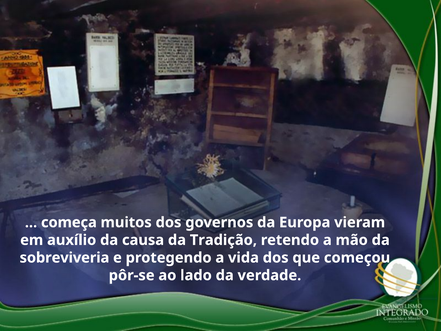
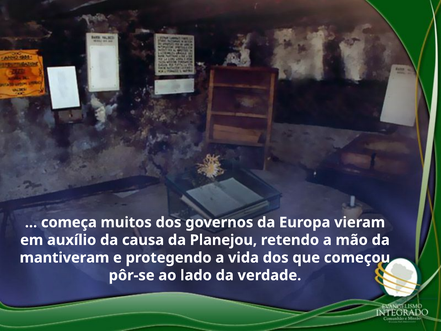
Tradição: Tradição -> Planejou
sobreviveria: sobreviveria -> mantiveram
